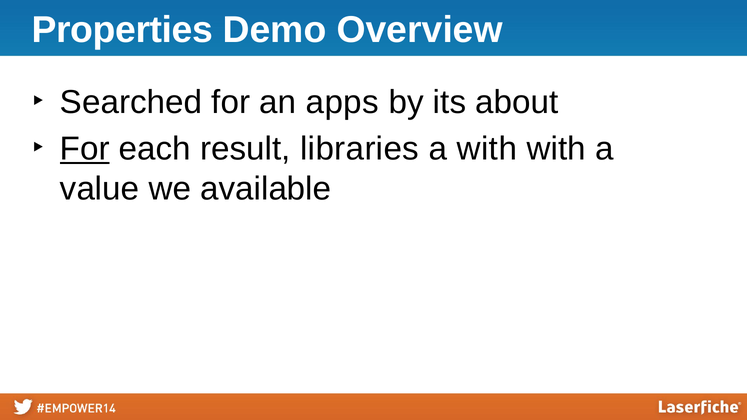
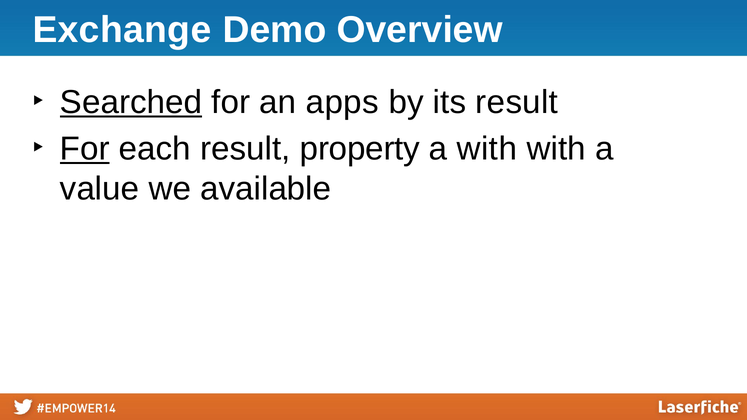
Properties: Properties -> Exchange
Searched underline: none -> present
its about: about -> result
libraries: libraries -> property
